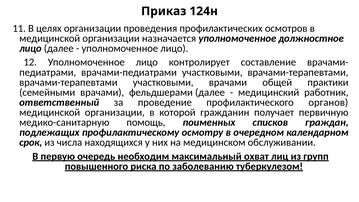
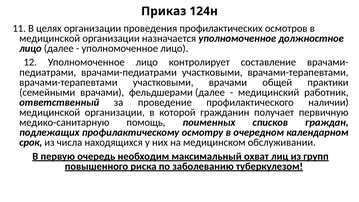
органов: органов -> наличии
